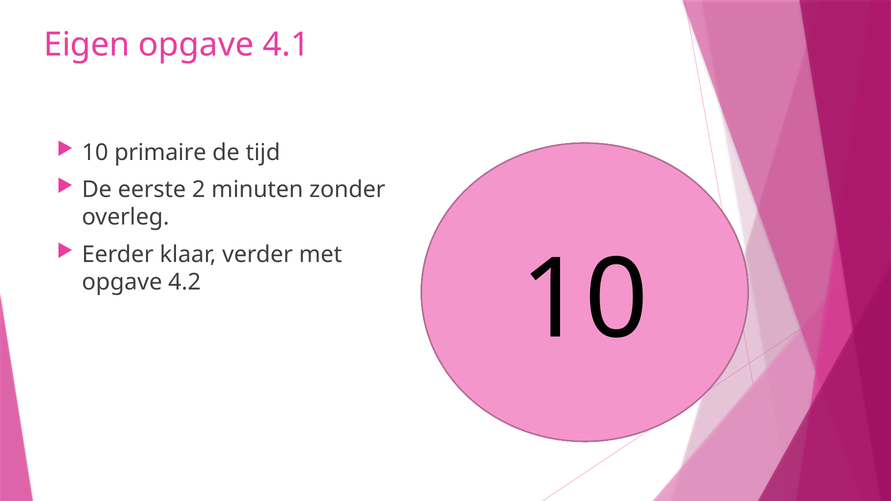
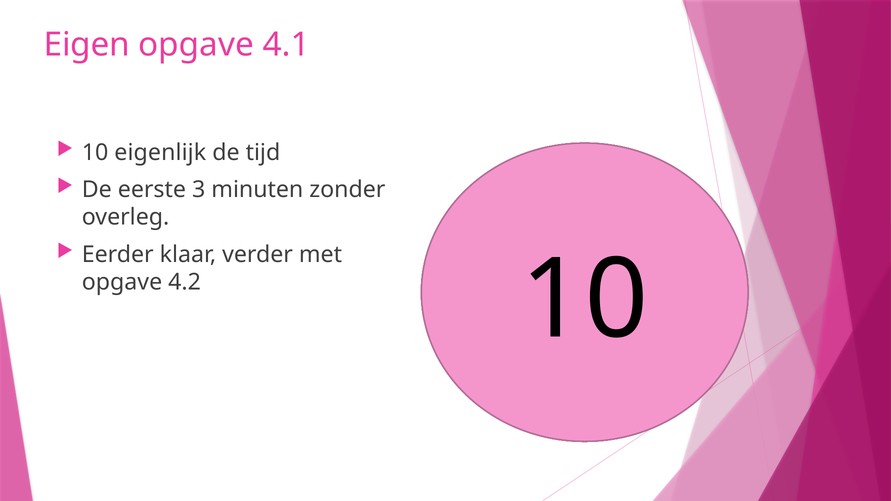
primaire: primaire -> eigenlijk
2: 2 -> 3
